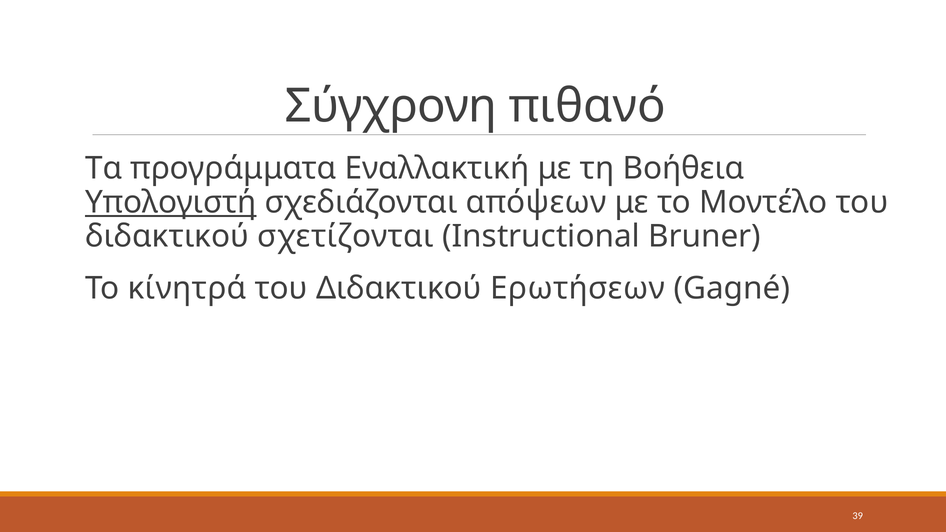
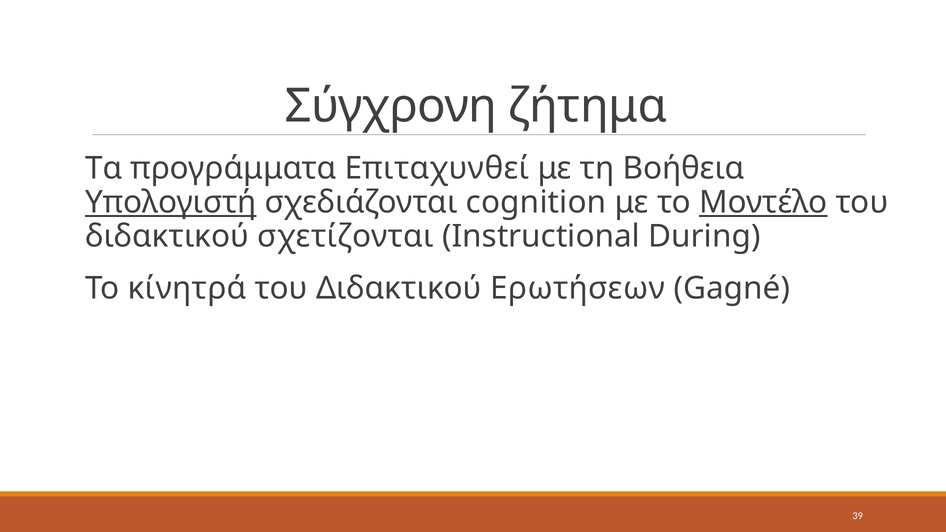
πιθανό: πιθανό -> ζήτημα
Εναλλακτική: Εναλλακτική -> Επιταχυνθεί
απόψεων: απόψεων -> cognition
Μοντέλο underline: none -> present
Bruner: Bruner -> During
